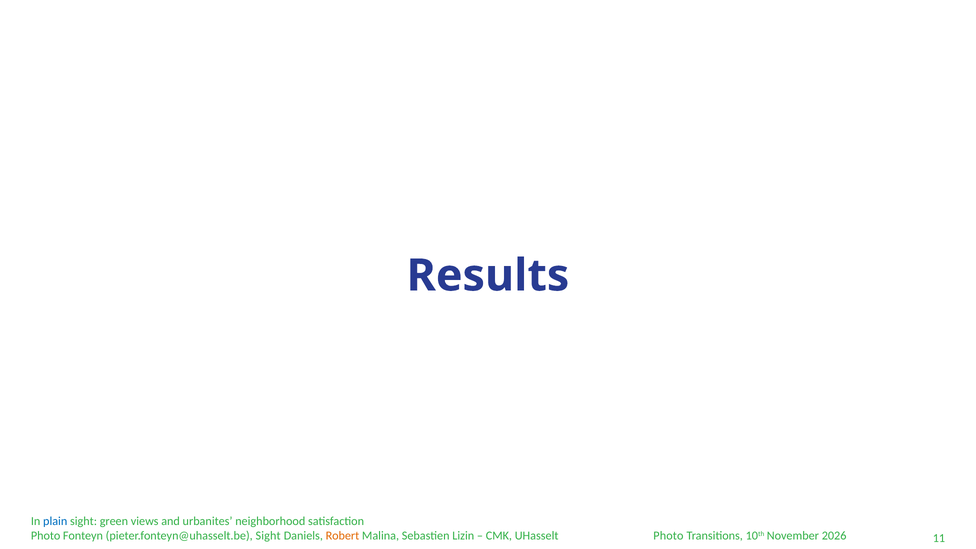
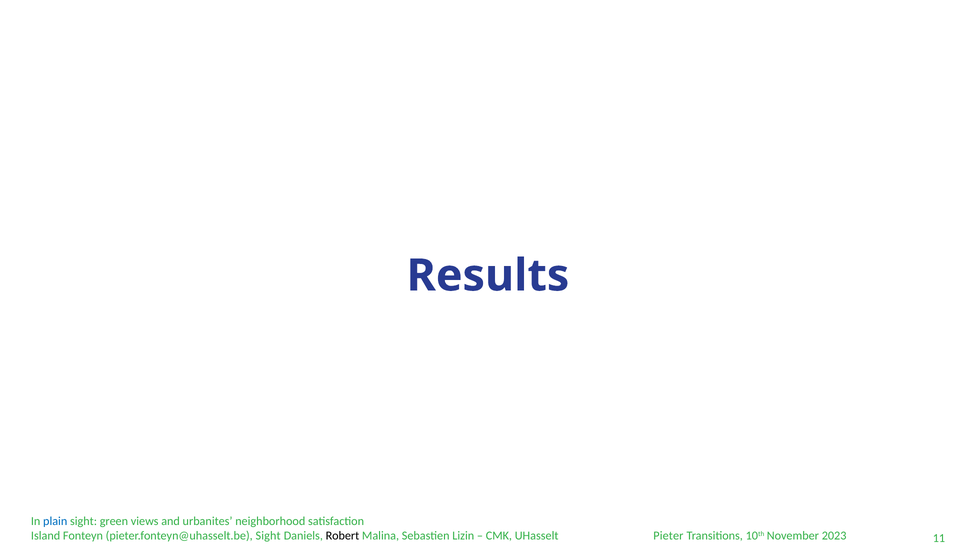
Photo at (46, 536): Photo -> Island
Robert colour: orange -> black
Photo at (668, 536): Photo -> Pieter
2026: 2026 -> 2023
